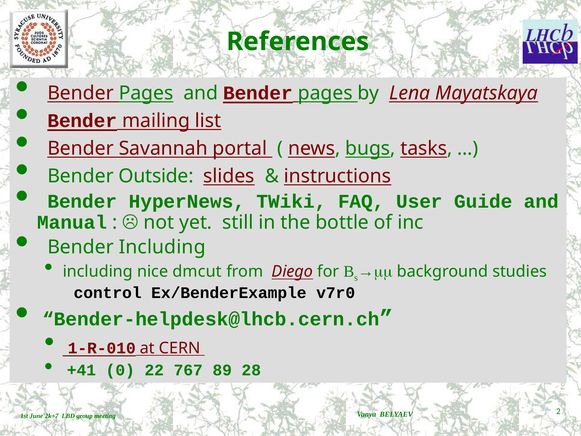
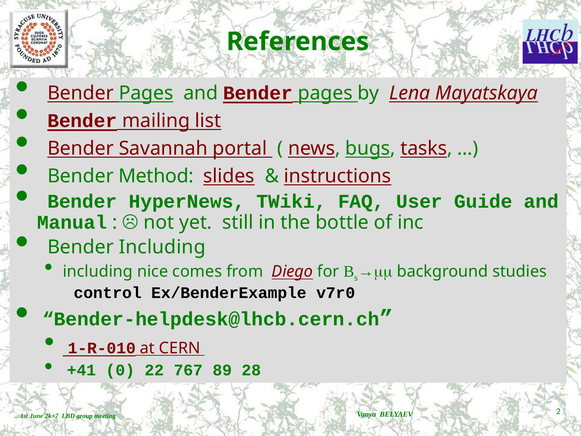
Outside: Outside -> Method
dmcut: dmcut -> comes
